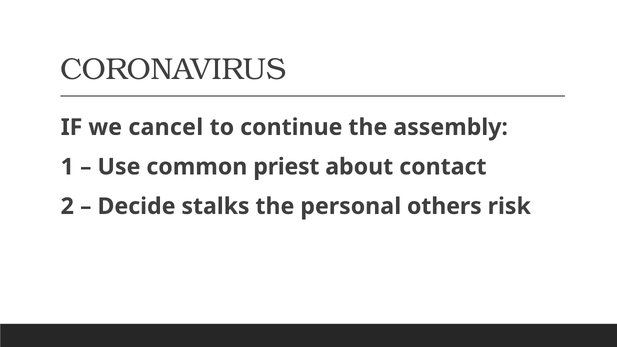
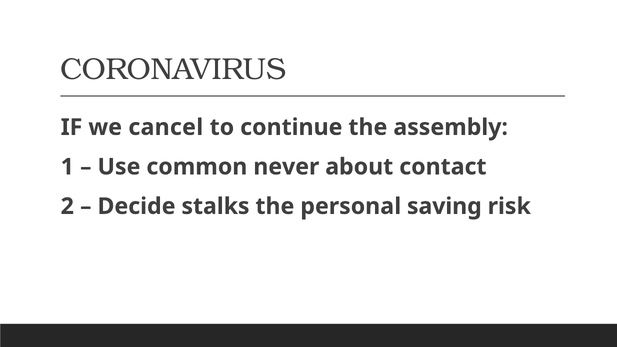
priest: priest -> never
others: others -> saving
